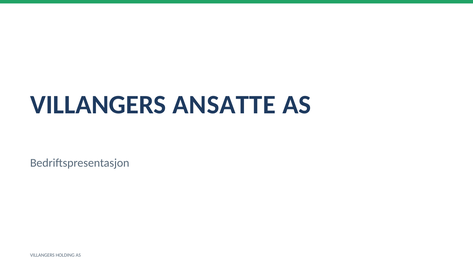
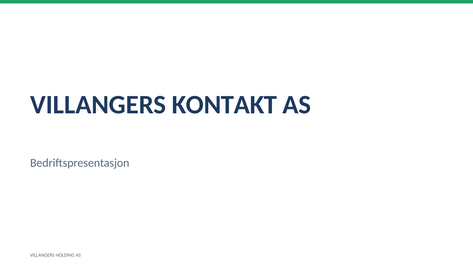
ANSATTE: ANSATTE -> KONTAKT
